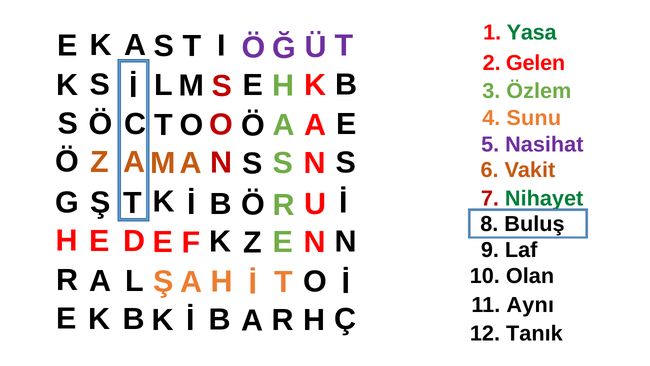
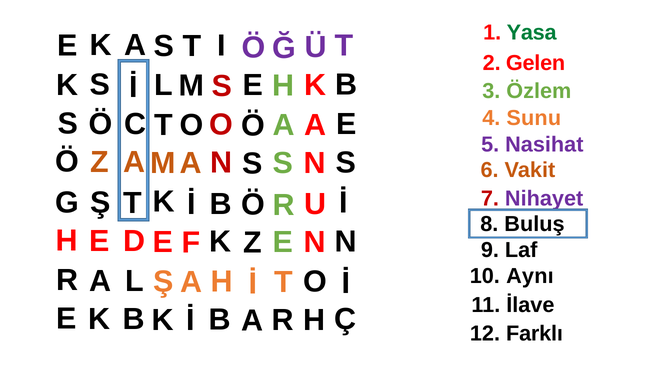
Nihayet colour: green -> purple
Olan: Olan -> Aynı
Aynı: Aynı -> İlave
Tanık: Tanık -> Farklı
